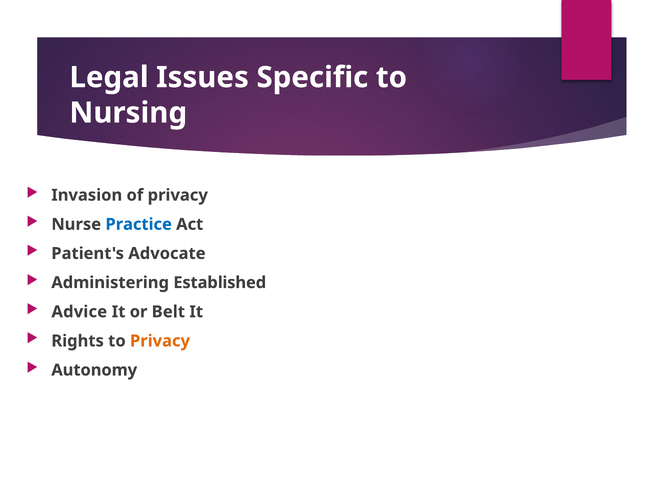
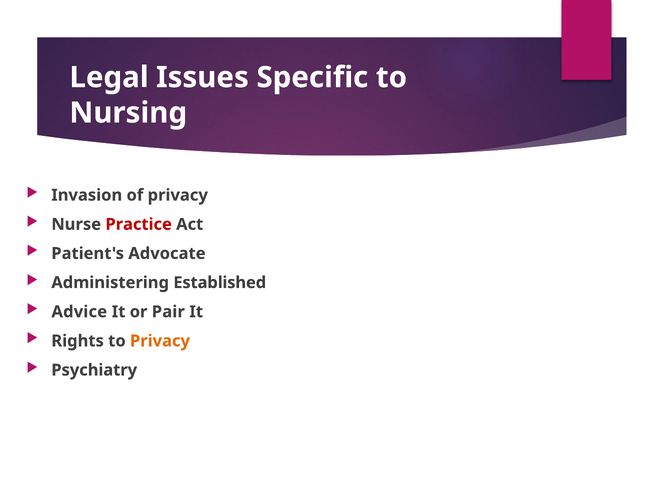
Practice colour: blue -> red
Belt: Belt -> Pair
Autonomy: Autonomy -> Psychiatry
